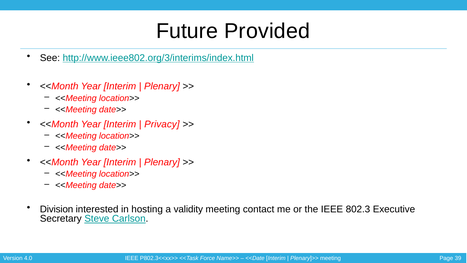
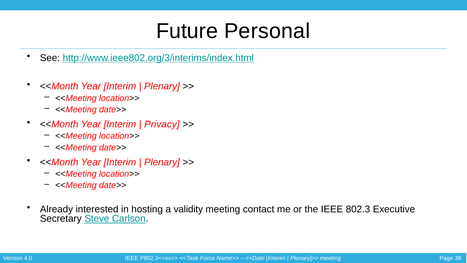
Provided: Provided -> Personal
Division: Division -> Already
